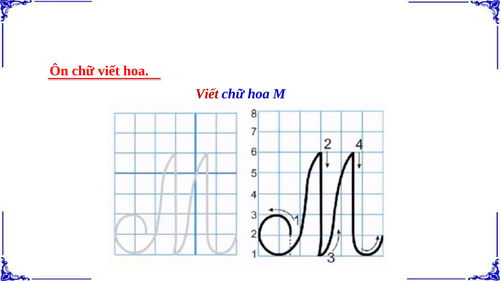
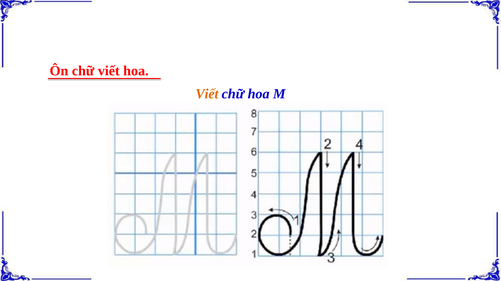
Viết at (207, 94) colour: red -> orange
